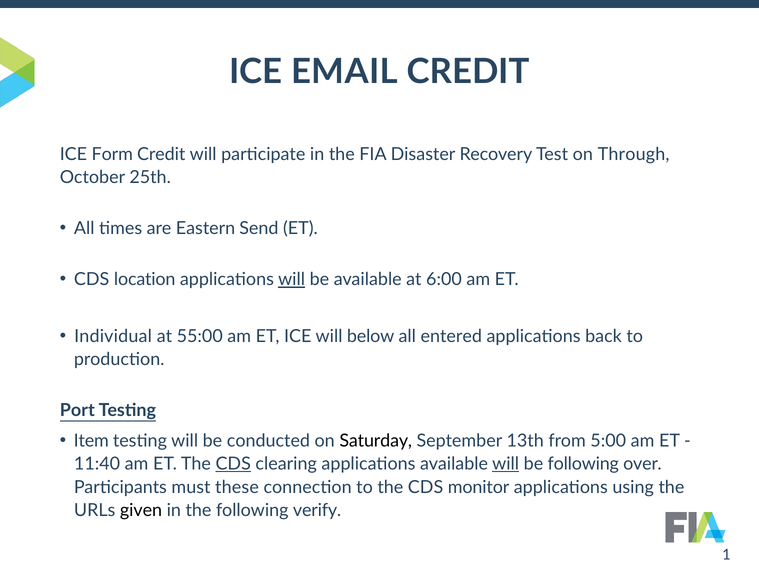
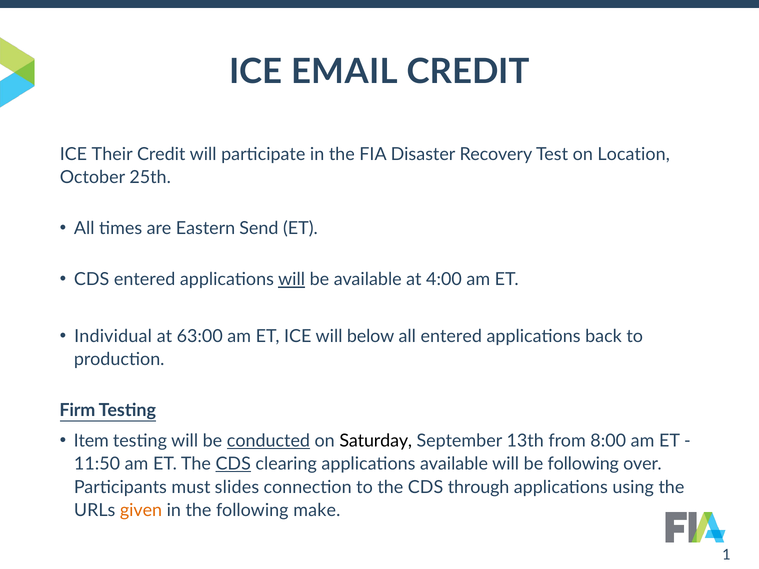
Form: Form -> Their
Through: Through -> Location
CDS location: location -> entered
6:00: 6:00 -> 4:00
55:00: 55:00 -> 63:00
Port: Port -> Firm
conducted underline: none -> present
5:00: 5:00 -> 8:00
11:40: 11:40 -> 11:50
will at (506, 464) underline: present -> none
these: these -> slides
monitor: monitor -> through
given colour: black -> orange
verify: verify -> make
